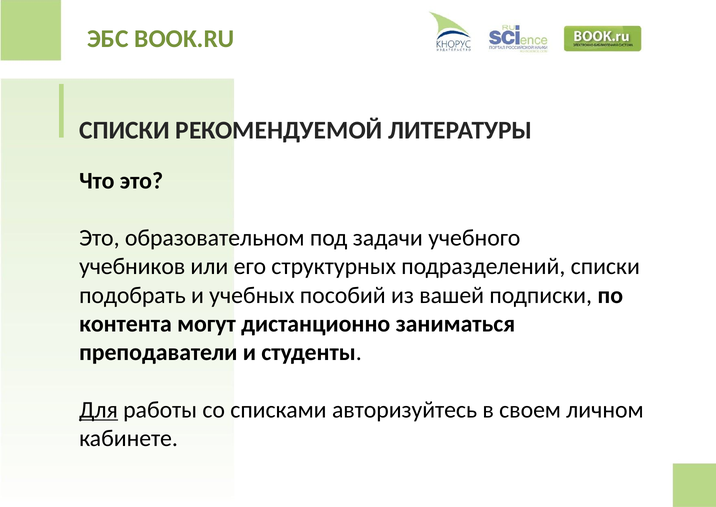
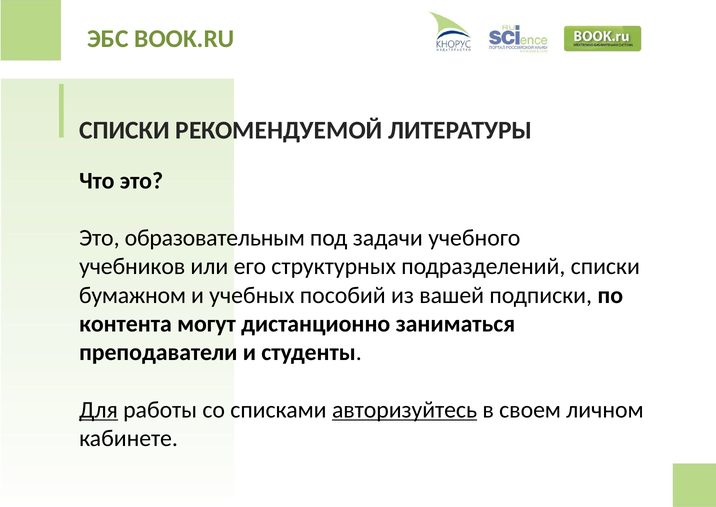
образовательном: образовательном -> образовательным
подобрать: подобрать -> бумажном
авторизуйтесь underline: none -> present
